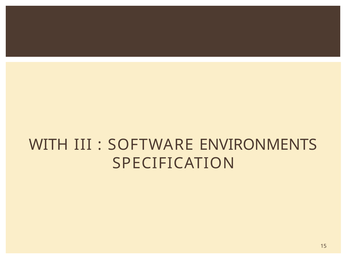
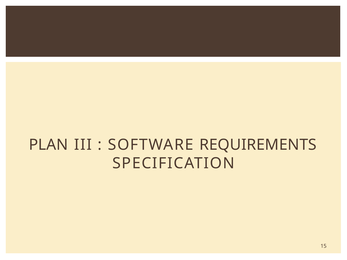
WITH: WITH -> PLAN
ENVIRONMENTS: ENVIRONMENTS -> REQUIREMENTS
